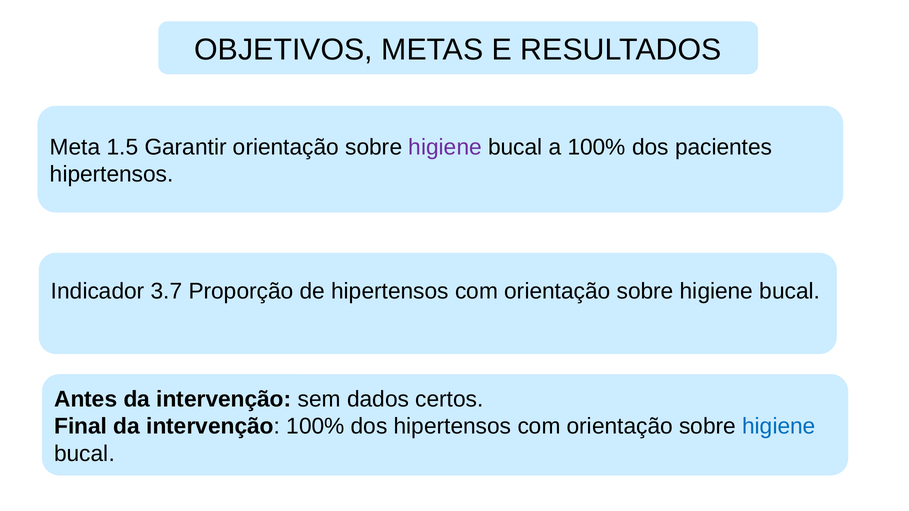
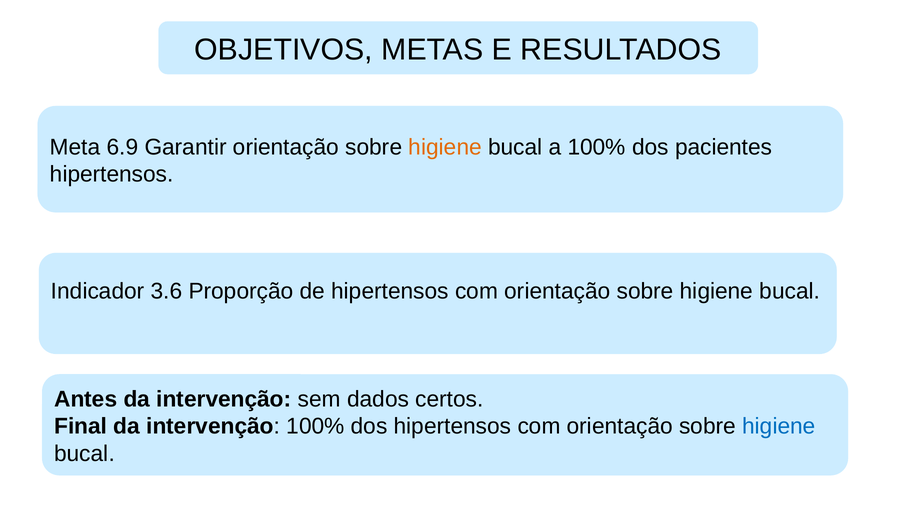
1.5: 1.5 -> 6.9
higiene at (445, 147) colour: purple -> orange
3.7: 3.7 -> 3.6
